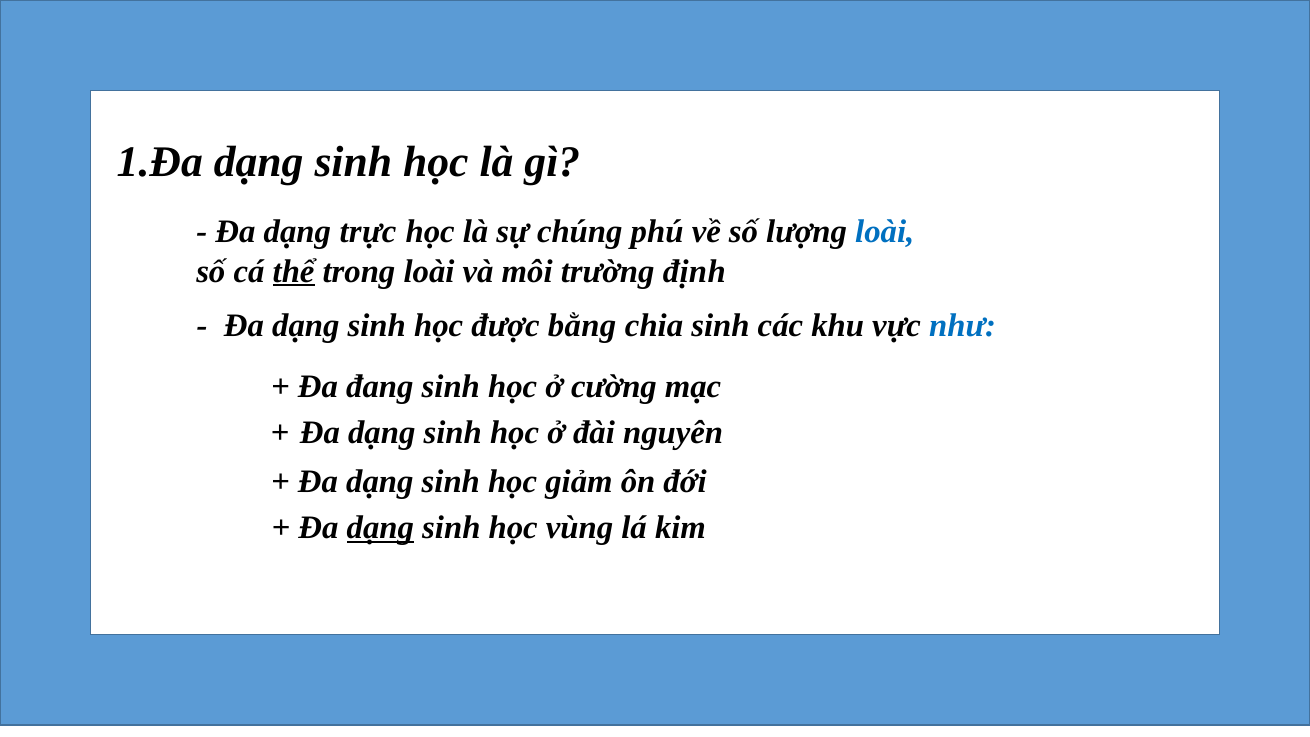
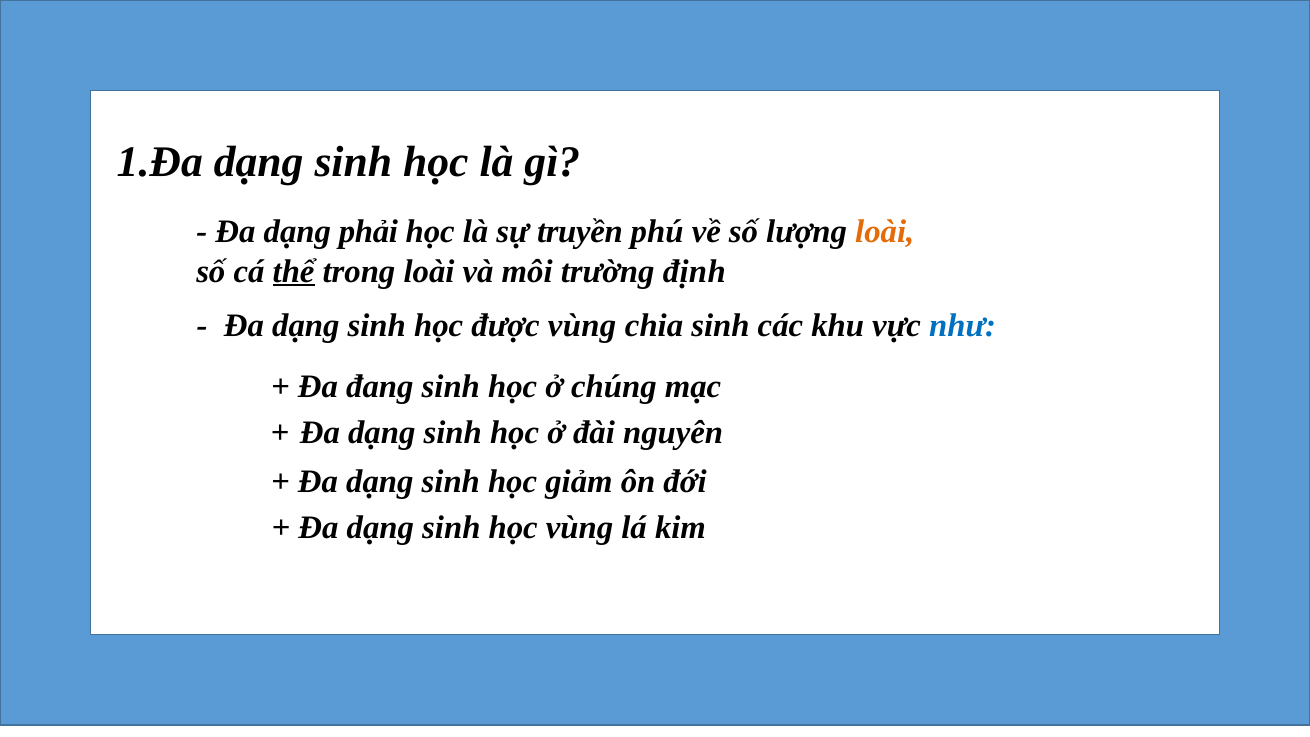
trực: trực -> phải
chúng: chúng -> truyền
loài at (885, 232) colour: blue -> orange
được bằng: bằng -> vùng
cường: cường -> chúng
dạng at (380, 528) underline: present -> none
